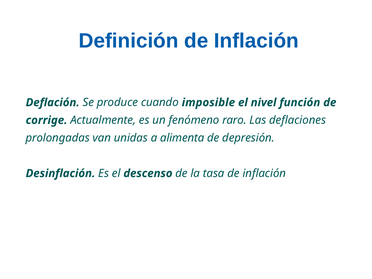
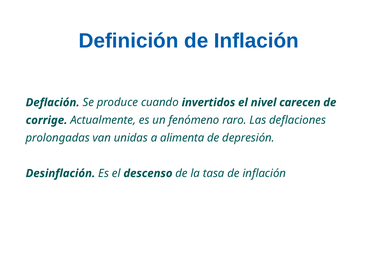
imposible: imposible -> invertidos
función: función -> carecen
